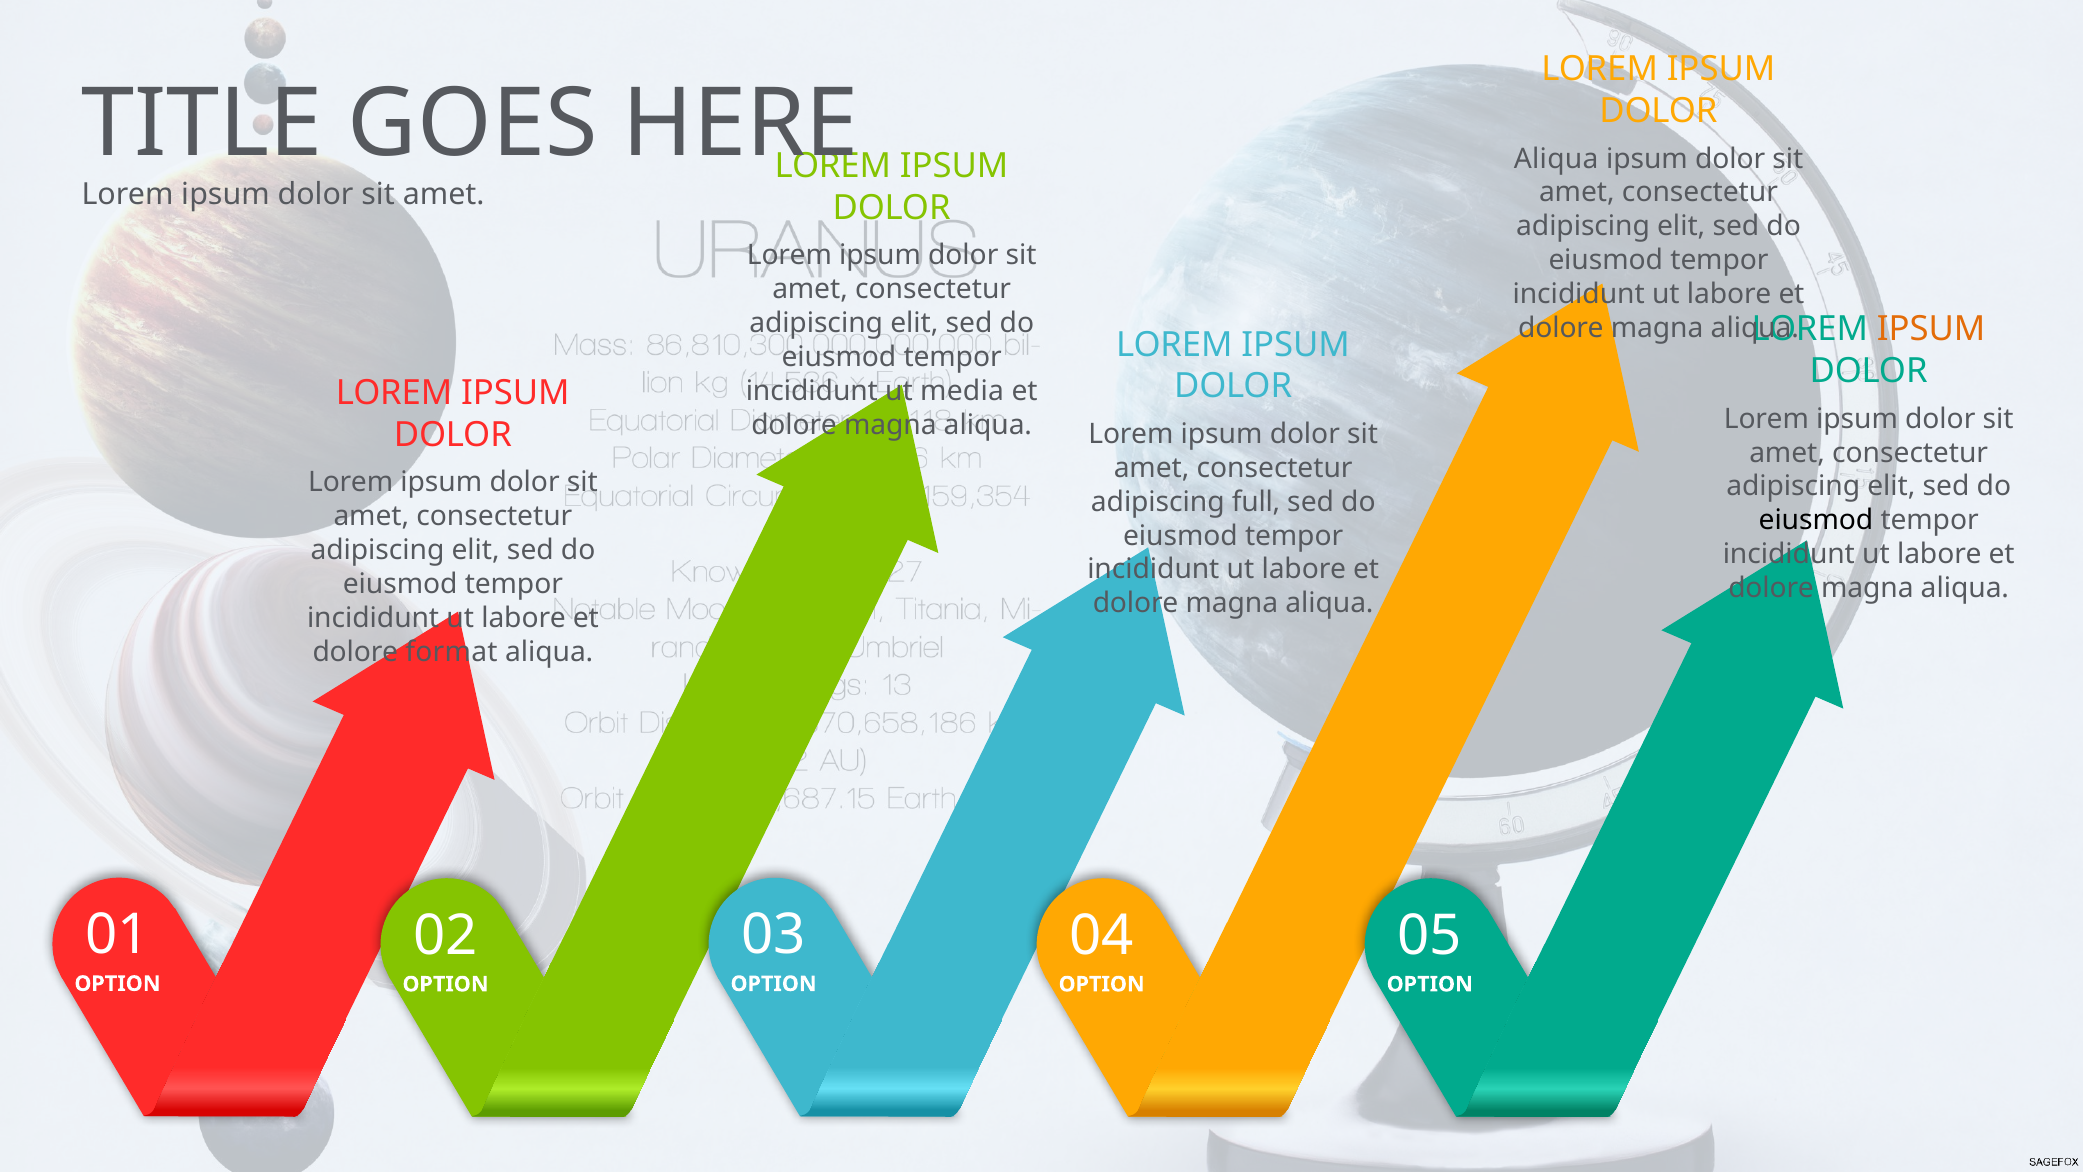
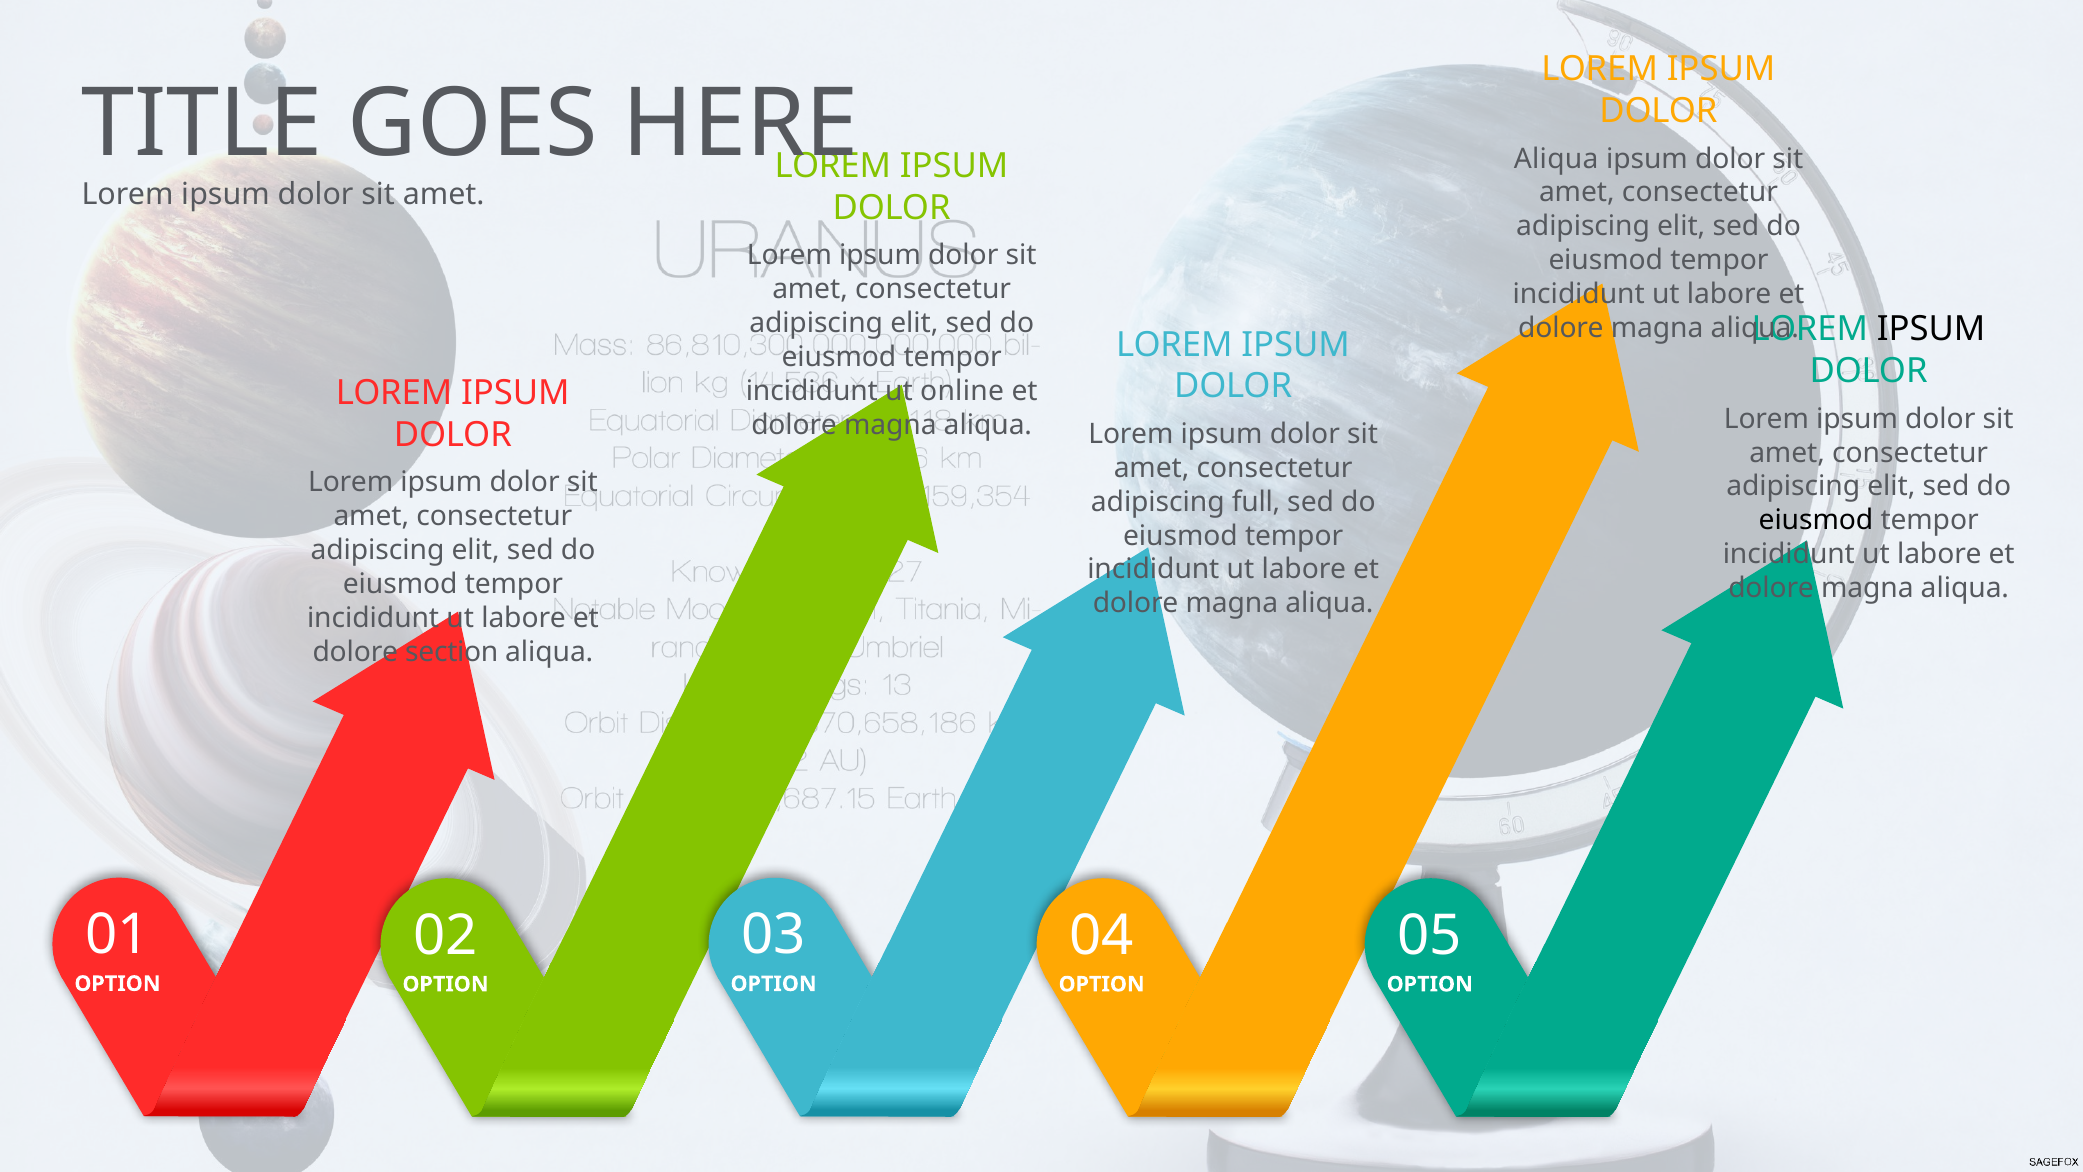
IPSUM at (1931, 329) colour: orange -> black
media: media -> online
format: format -> section
